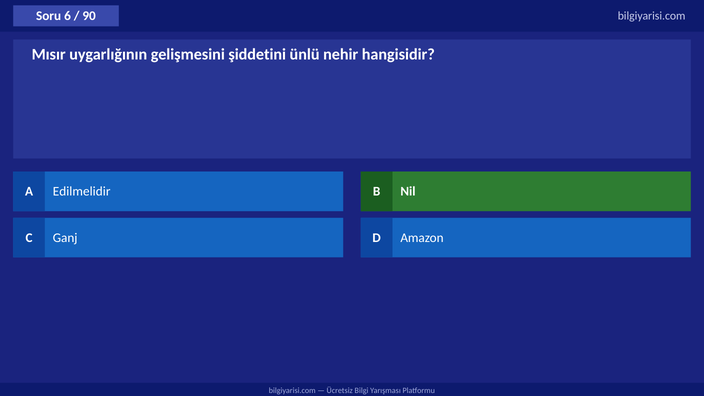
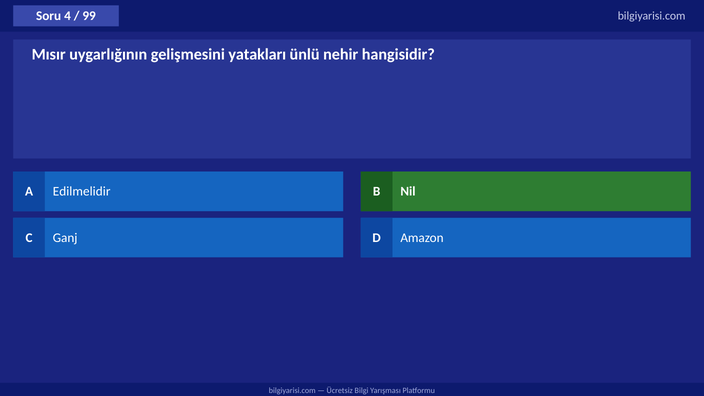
6: 6 -> 4
90: 90 -> 99
şiddetini: şiddetini -> yatakları
